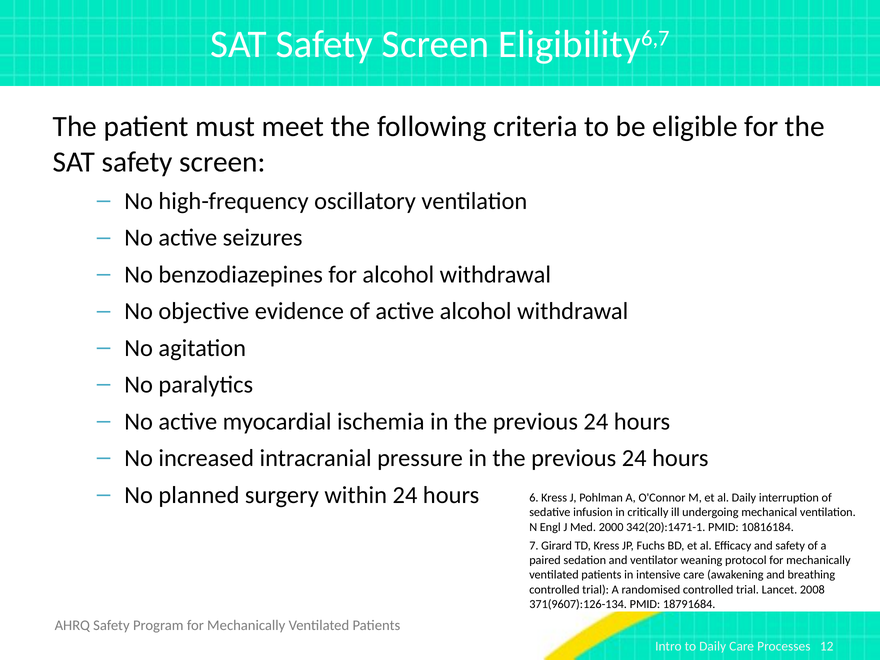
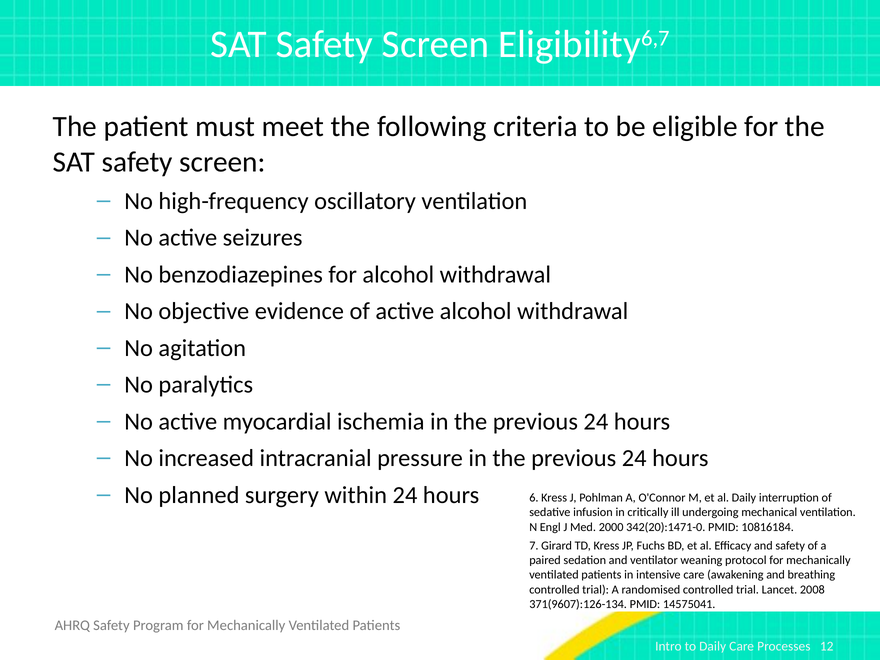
342(20):1471-1: 342(20):1471-1 -> 342(20):1471-0
18791684: 18791684 -> 14575041
